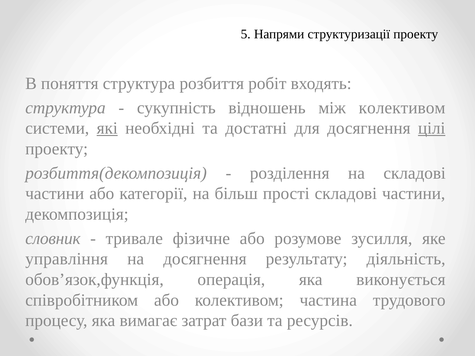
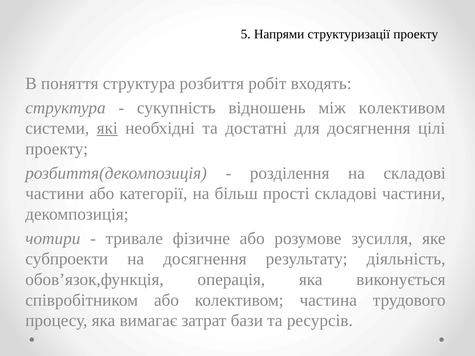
цілі underline: present -> none
словник: словник -> чотири
управління: управління -> субпроекти
